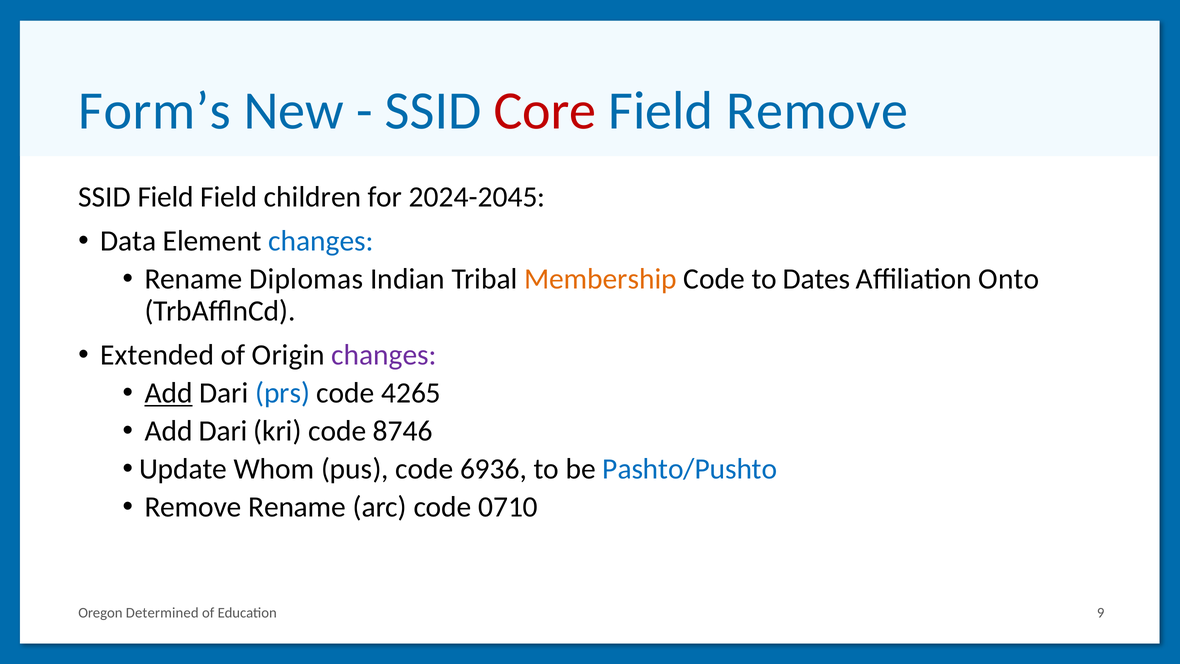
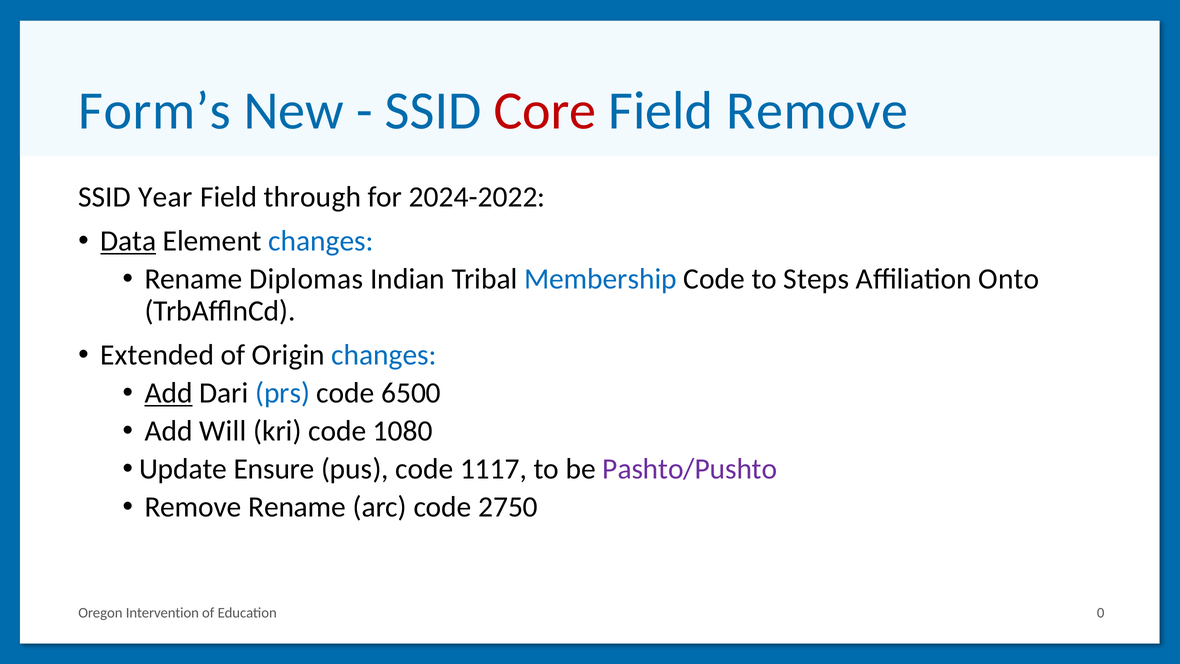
SSID Field: Field -> Year
children: children -> through
2024-2045: 2024-2045 -> 2024-2022
Data underline: none -> present
Membership colour: orange -> blue
Dates: Dates -> Steps
changes at (384, 355) colour: purple -> blue
4265: 4265 -> 6500
Dari at (223, 431): Dari -> Will
8746: 8746 -> 1080
Whom: Whom -> Ensure
6936: 6936 -> 1117
Pashto/Pushto colour: blue -> purple
0710: 0710 -> 2750
Determined: Determined -> Intervention
9: 9 -> 0
